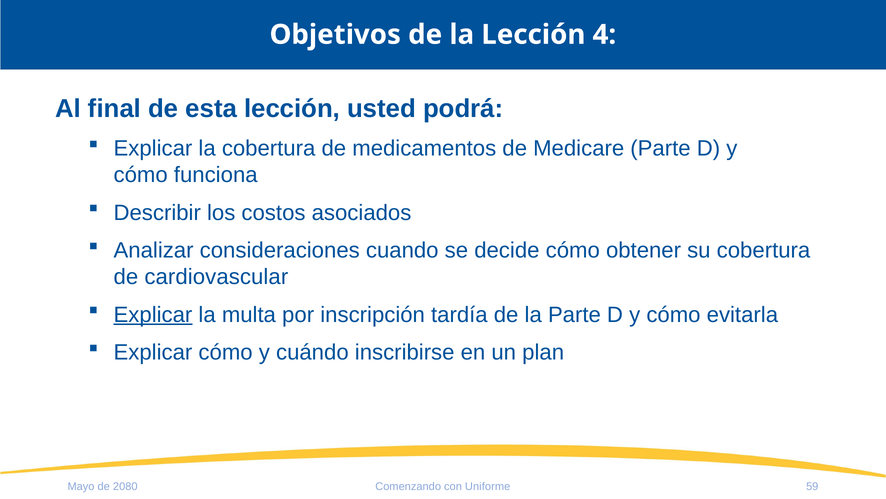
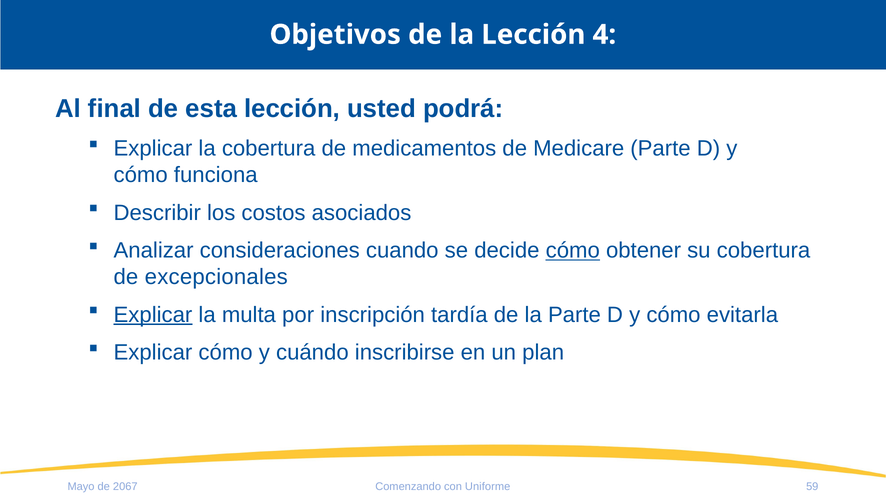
cómo at (573, 250) underline: none -> present
cardiovascular: cardiovascular -> excepcionales
2080: 2080 -> 2067
